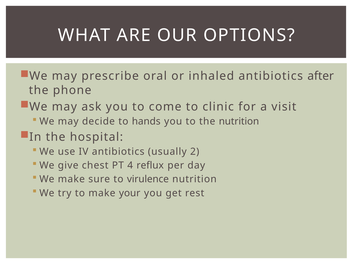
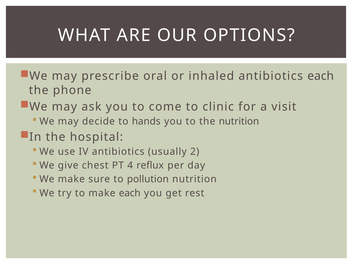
antibiotics after: after -> each
virulence: virulence -> pollution
make your: your -> each
